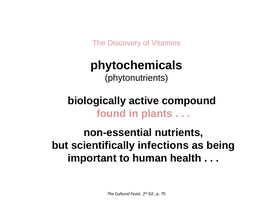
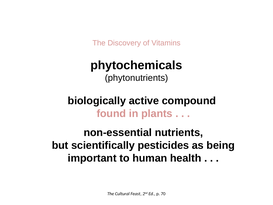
infections: infections -> pesticides
